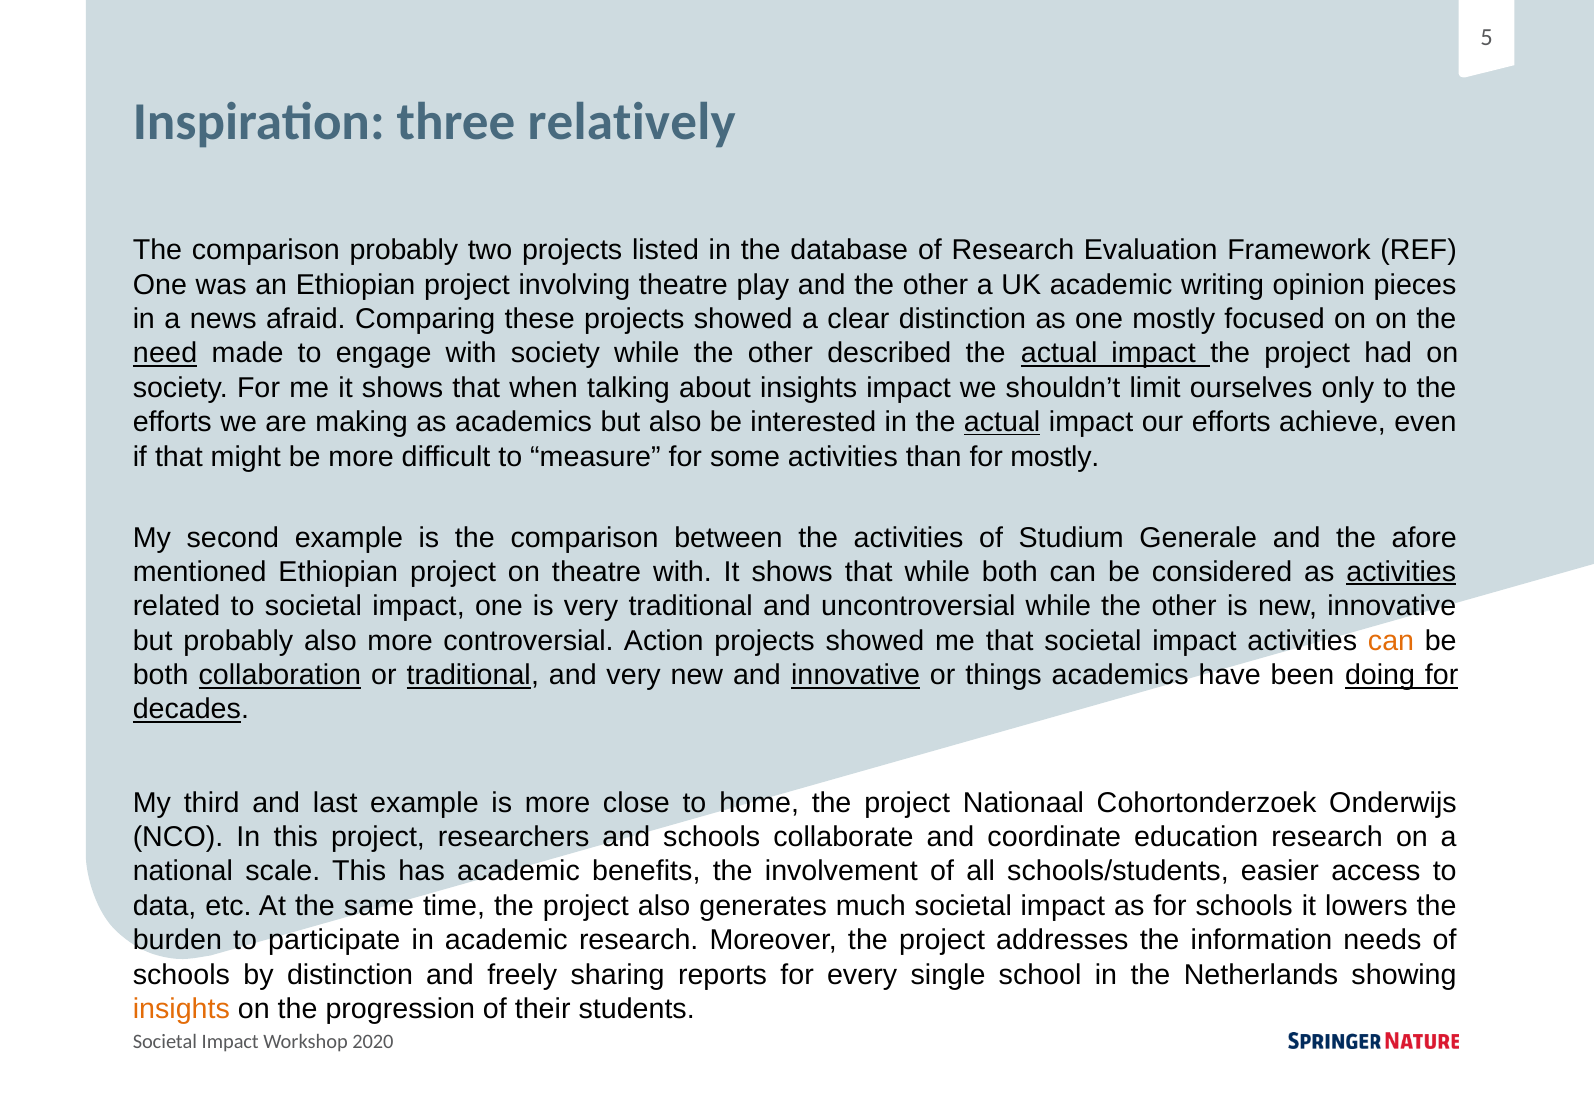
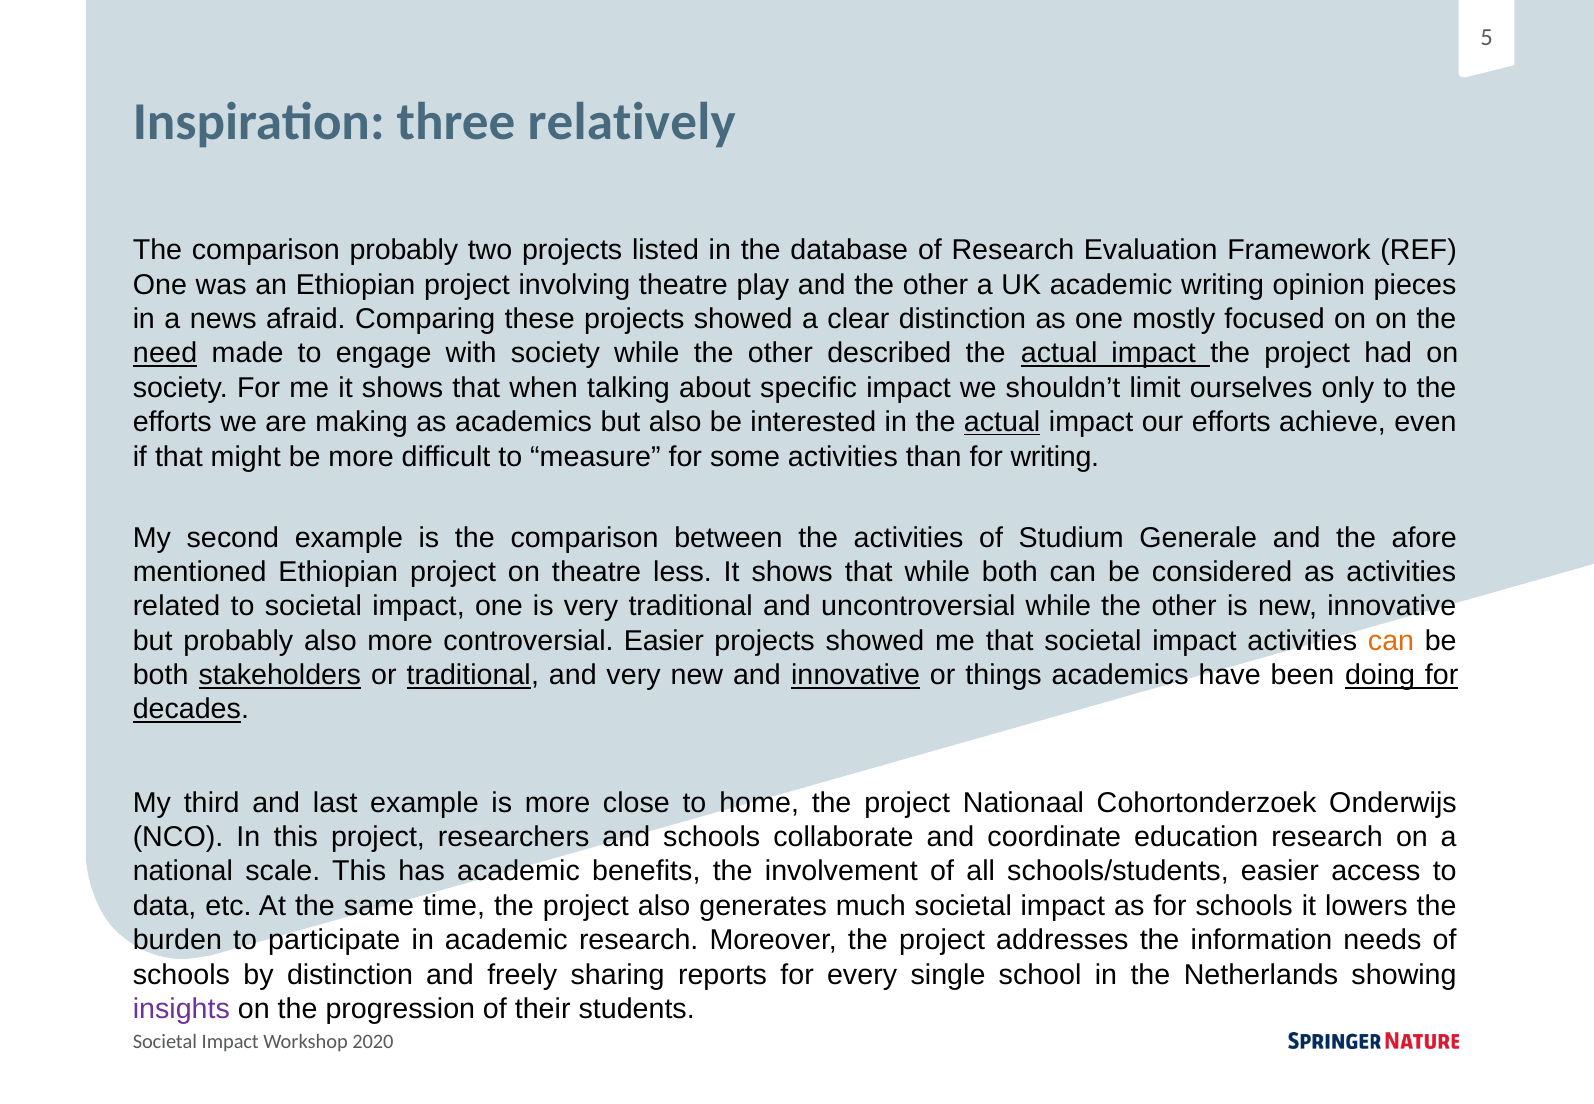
about insights: insights -> specific
for mostly: mostly -> writing
theatre with: with -> less
activities at (1401, 572) underline: present -> none
controversial Action: Action -> Easier
collaboration: collaboration -> stakeholders
insights at (181, 1009) colour: orange -> purple
